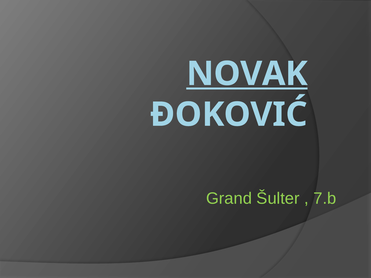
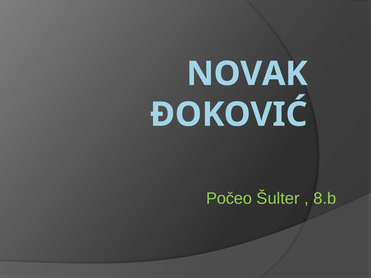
NOVAK underline: present -> none
Grand: Grand -> Počeo
7.b: 7.b -> 8.b
